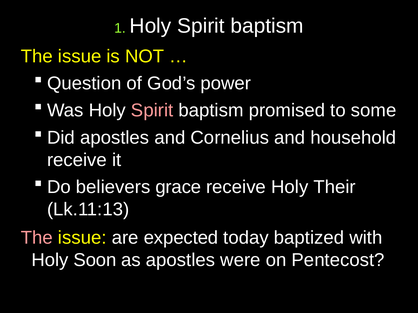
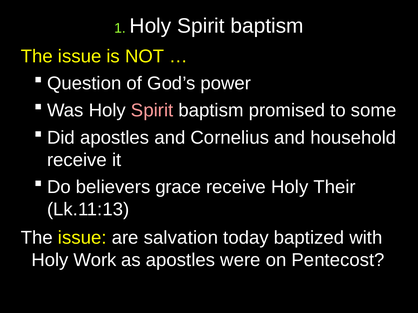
The at (37, 238) colour: pink -> white
expected: expected -> salvation
Soon: Soon -> Work
